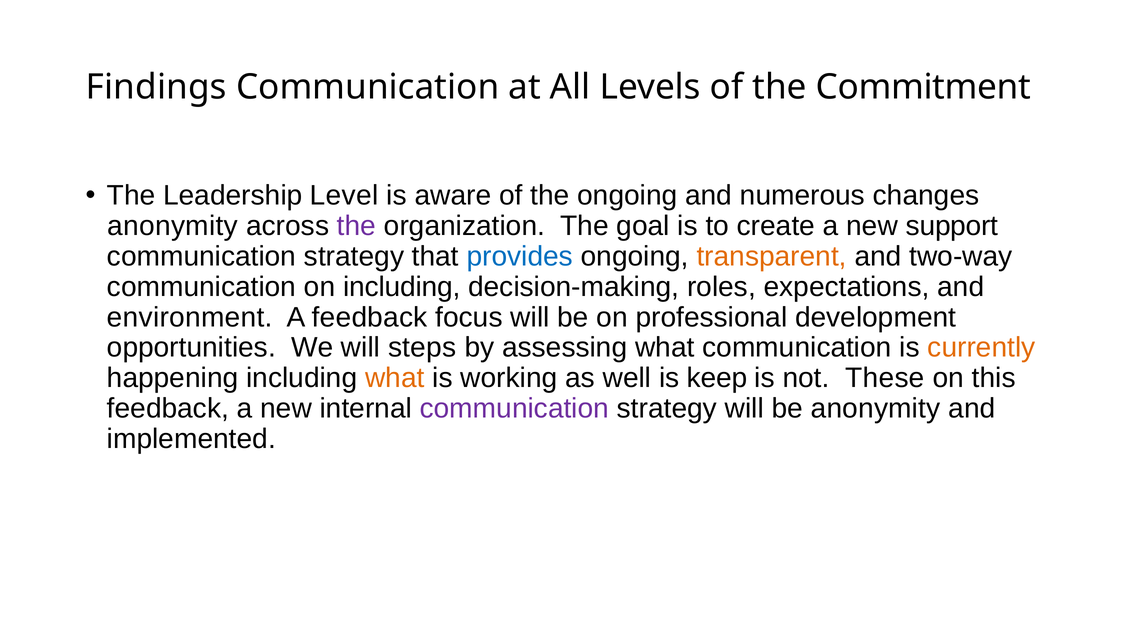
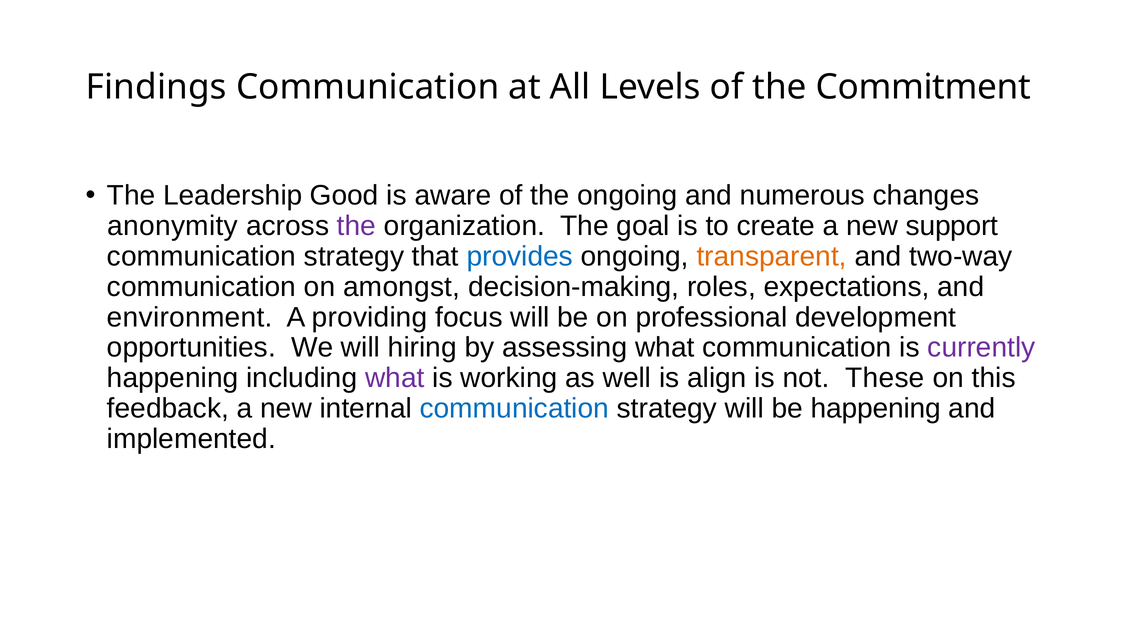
Level: Level -> Good
on including: including -> amongst
A feedback: feedback -> providing
steps: steps -> hiring
currently colour: orange -> purple
what at (395, 378) colour: orange -> purple
keep: keep -> align
communication at (514, 408) colour: purple -> blue
be anonymity: anonymity -> happening
